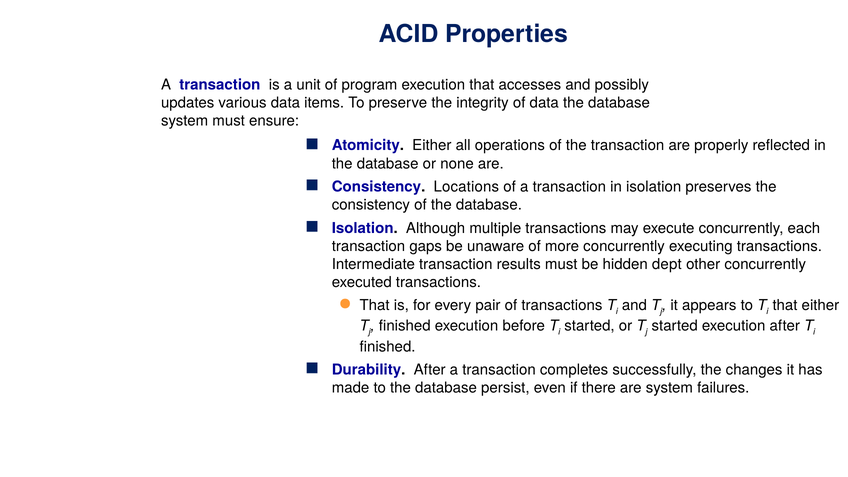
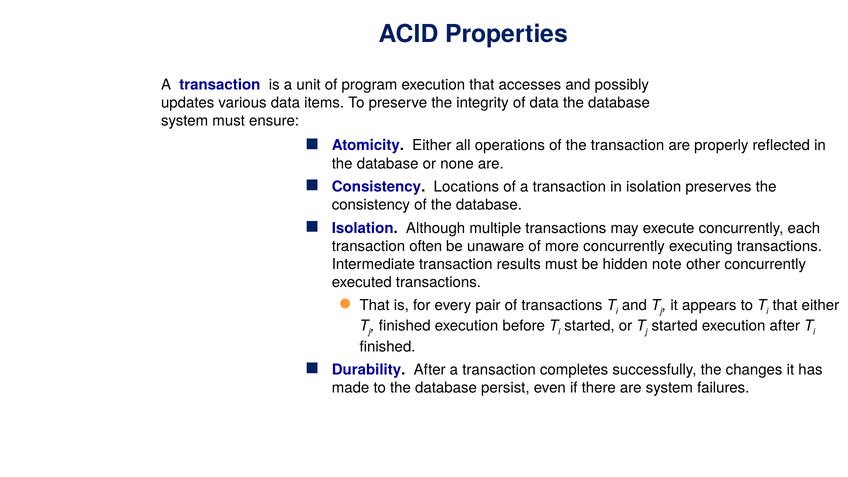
gaps: gaps -> often
dept: dept -> note
